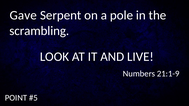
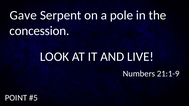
scrambling: scrambling -> concession
